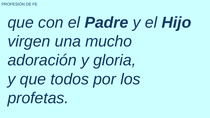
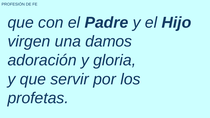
mucho: mucho -> damos
todos: todos -> servir
